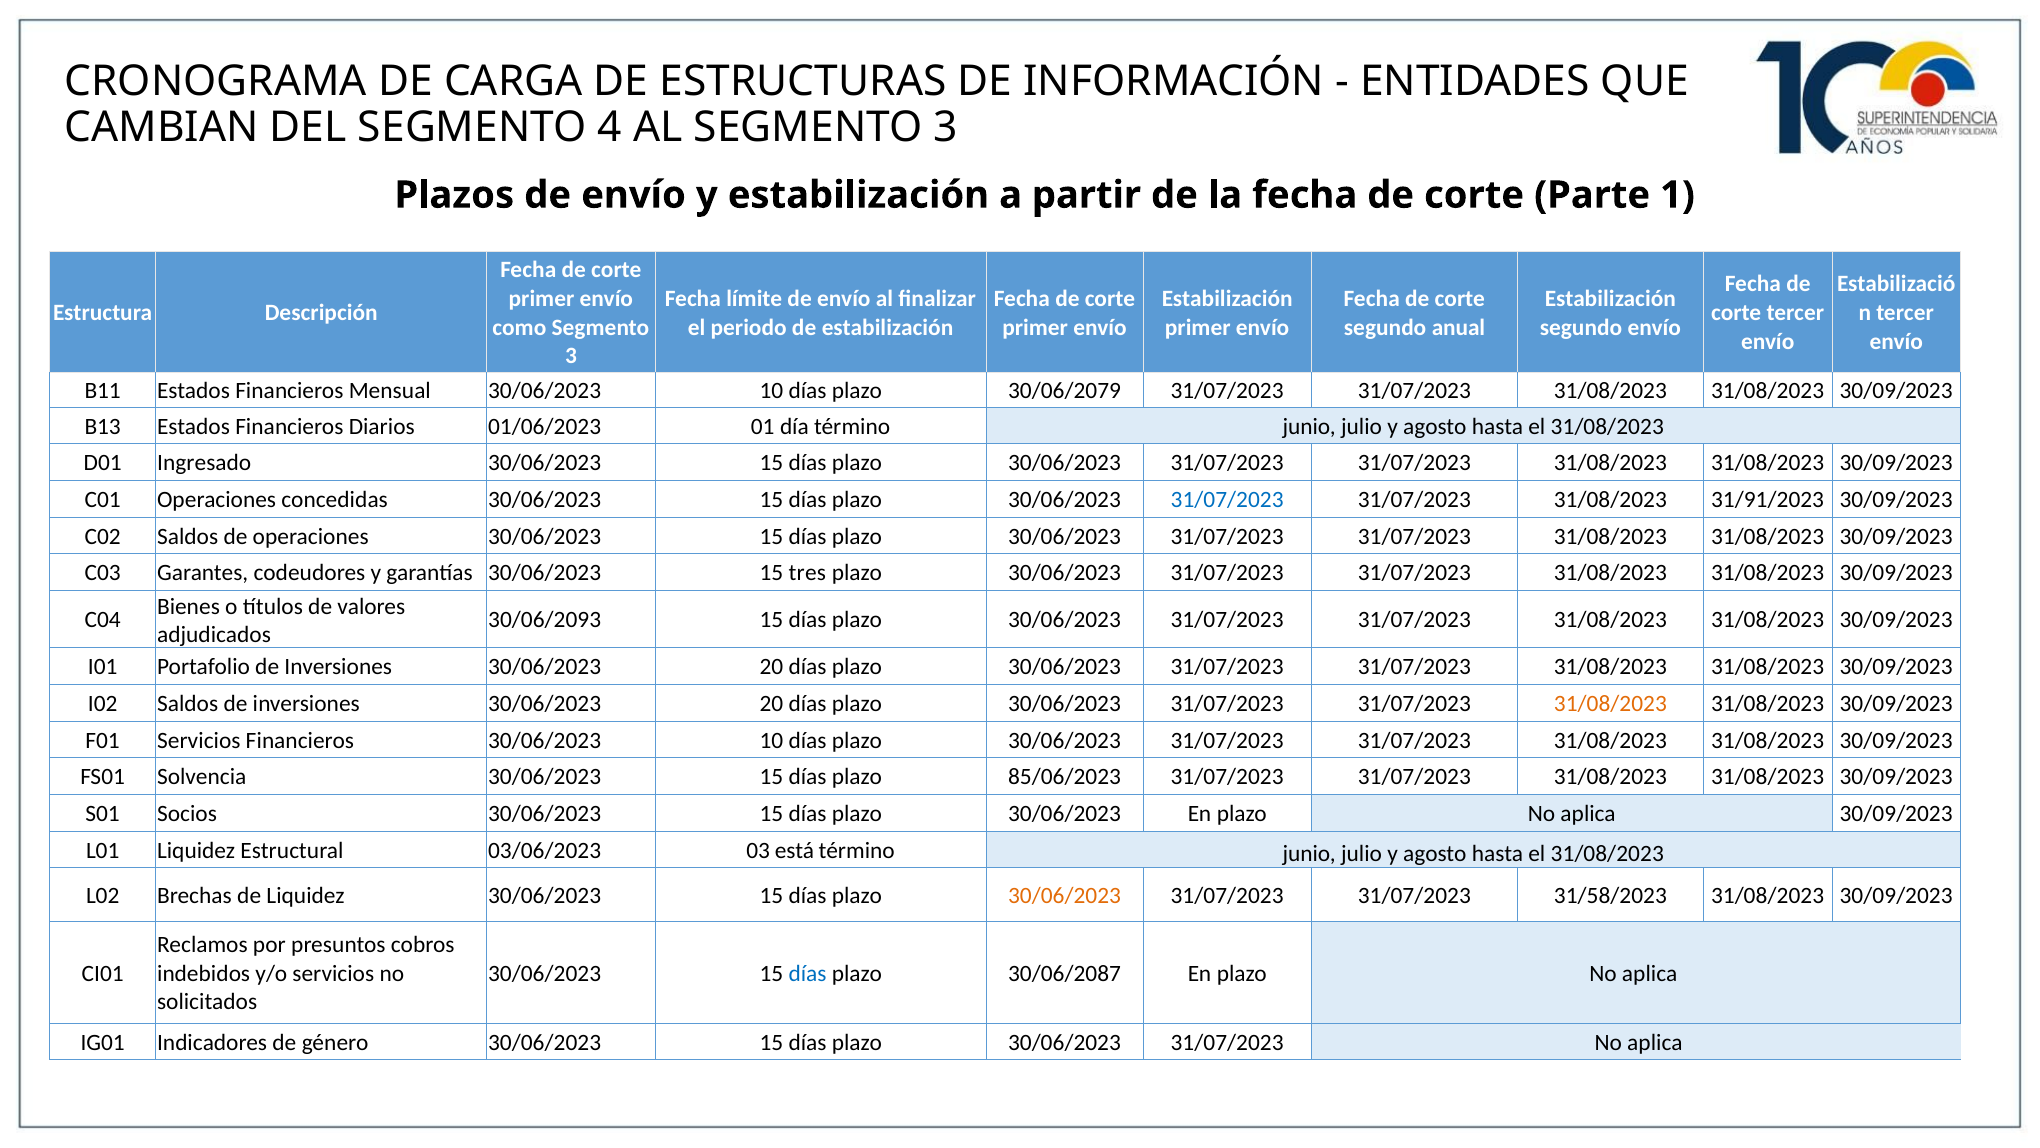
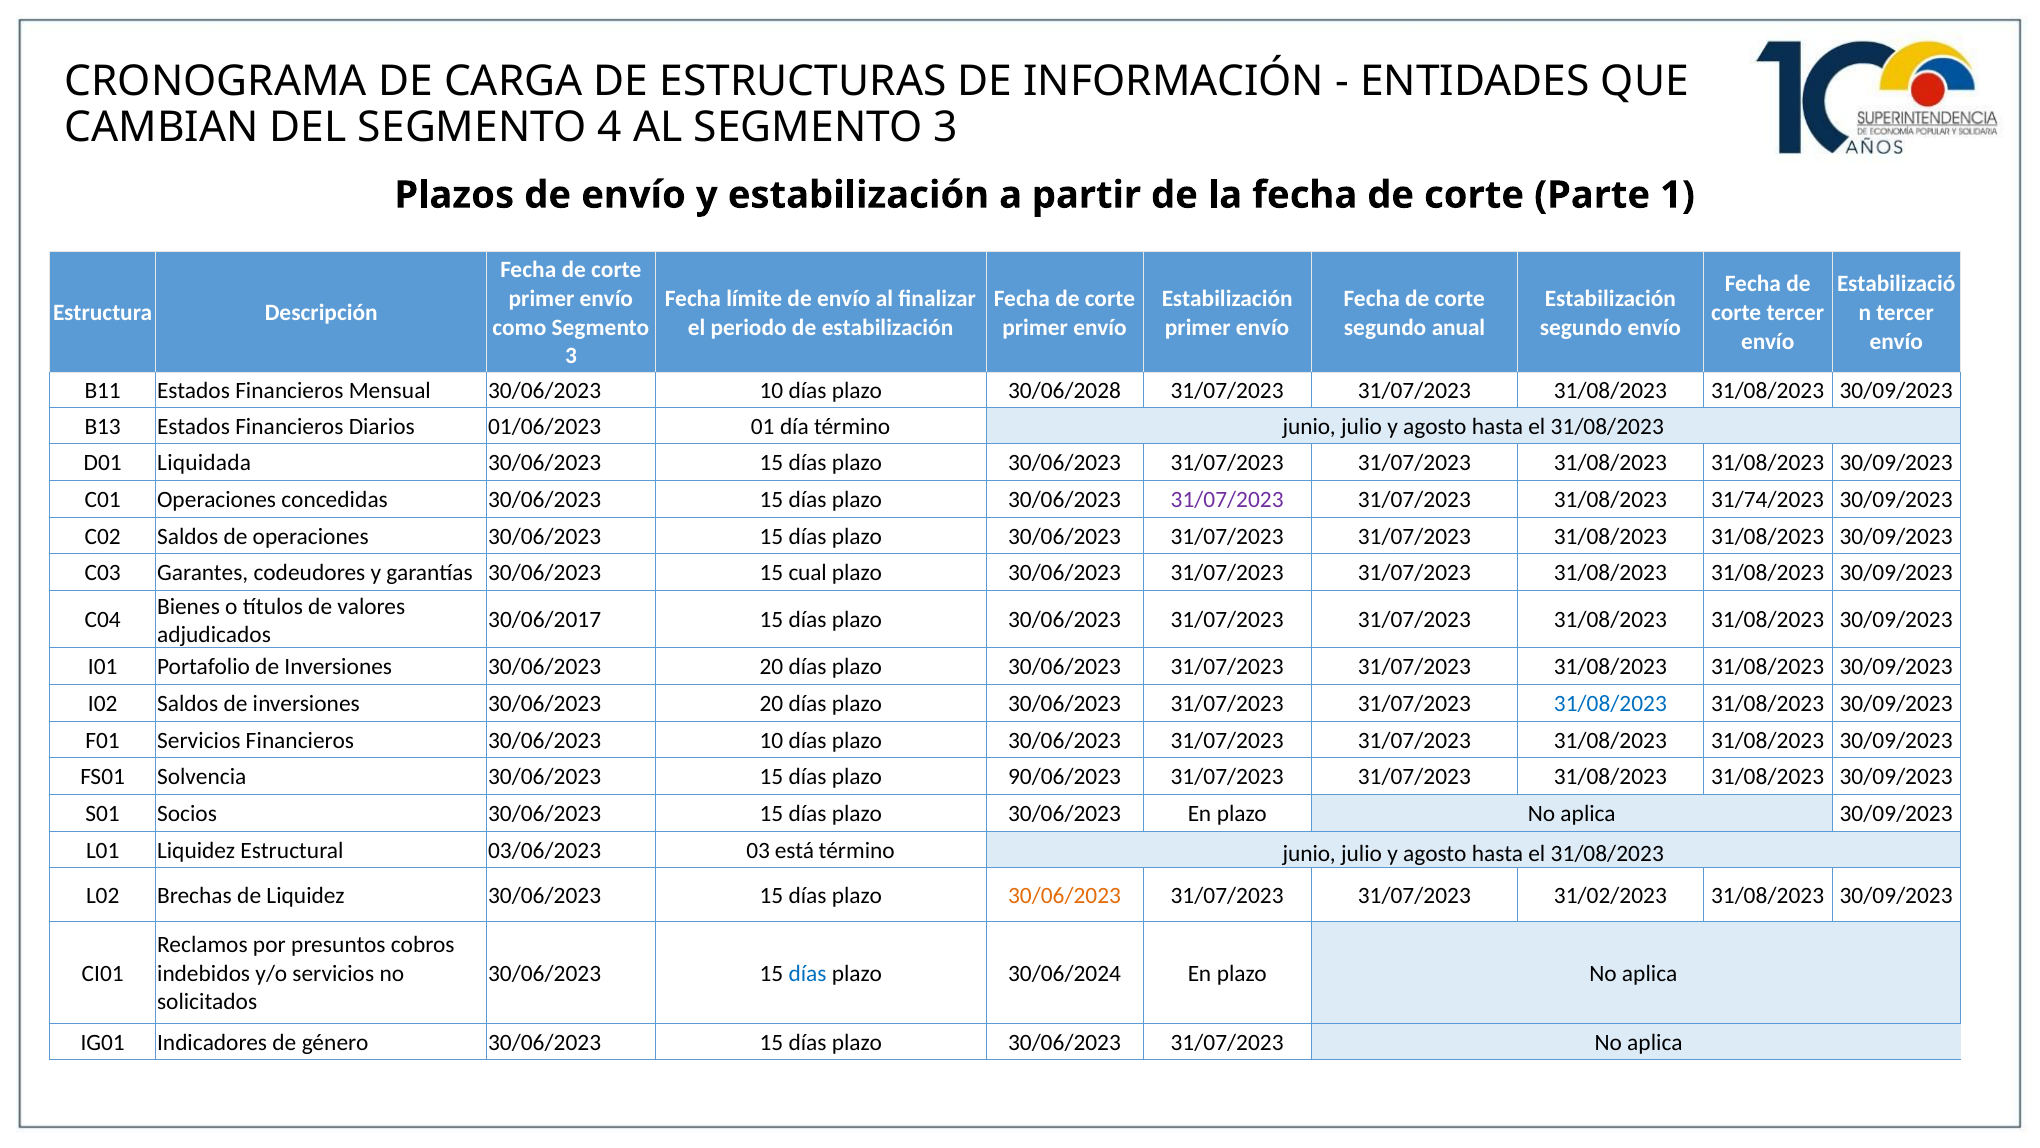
30/06/2079: 30/06/2079 -> 30/06/2028
Ingresado: Ingresado -> Liquidada
31/07/2023 at (1227, 500) colour: blue -> purple
31/91/2023: 31/91/2023 -> 31/74/2023
tres: tres -> cual
30/06/2093: 30/06/2093 -> 30/06/2017
31/08/2023 at (1610, 703) colour: orange -> blue
85/06/2023: 85/06/2023 -> 90/06/2023
31/58/2023: 31/58/2023 -> 31/02/2023
30/06/2087: 30/06/2087 -> 30/06/2024
